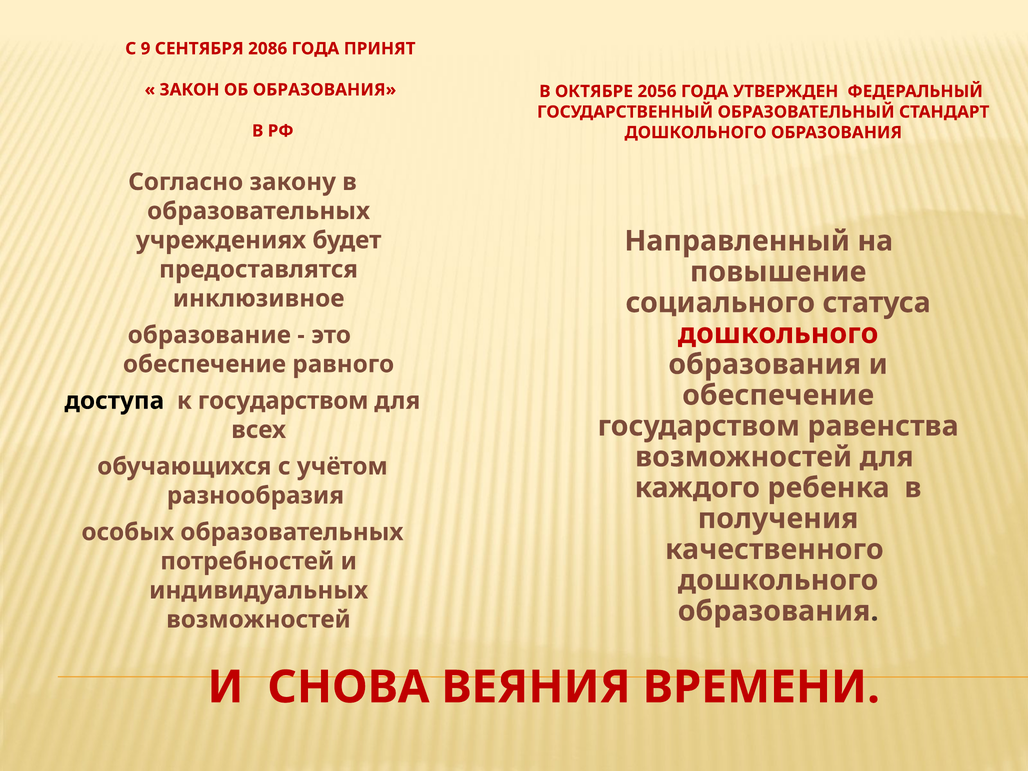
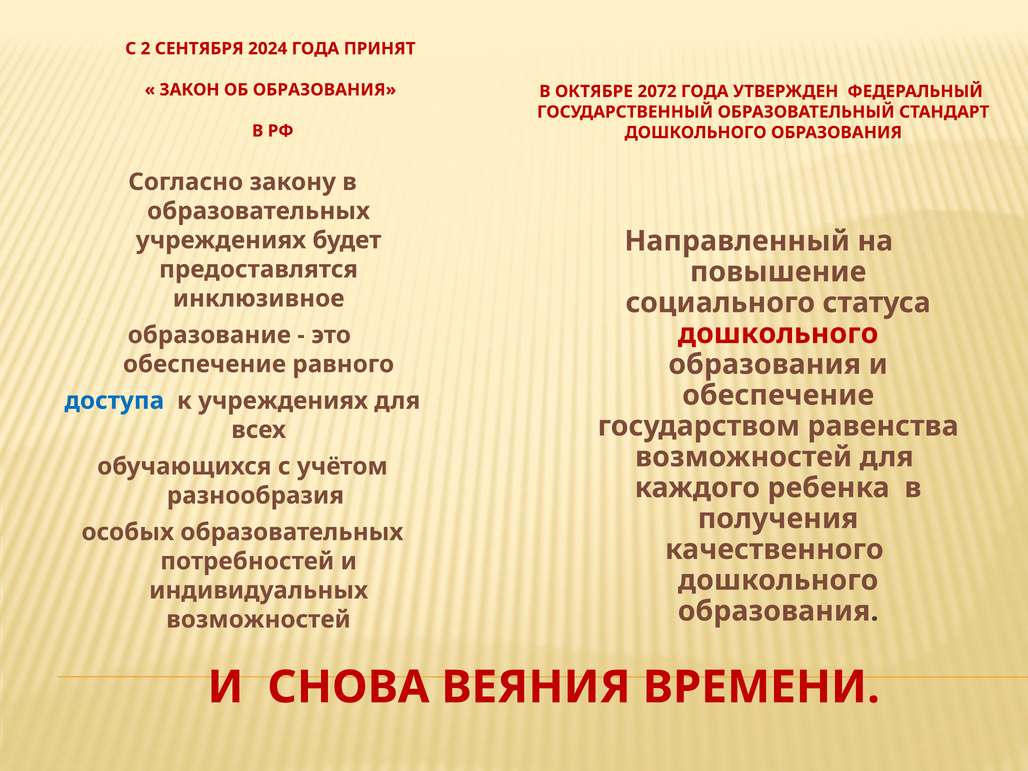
9: 9 -> 2
2086: 2086 -> 2024
2056: 2056 -> 2072
доступа colour: black -> blue
к государством: государством -> учреждениях
